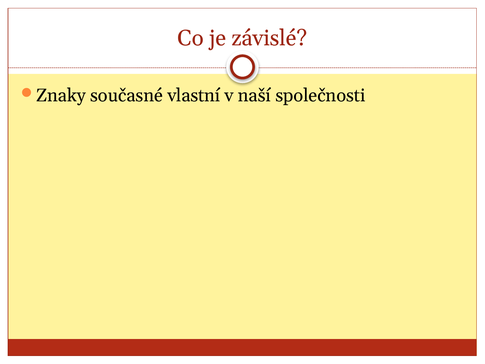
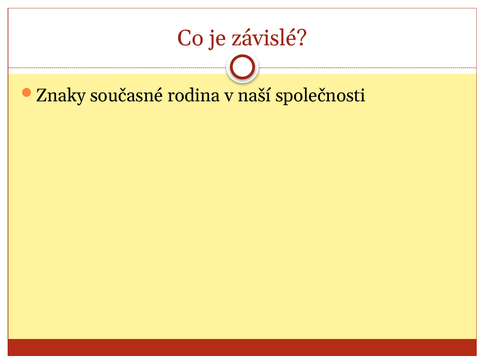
vlastní: vlastní -> rodina
